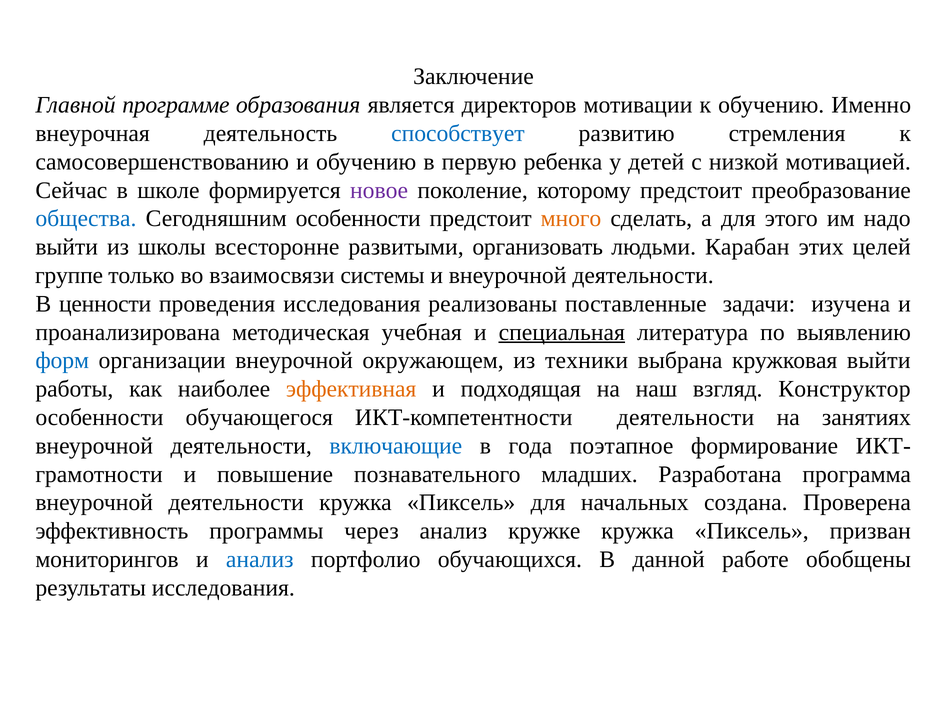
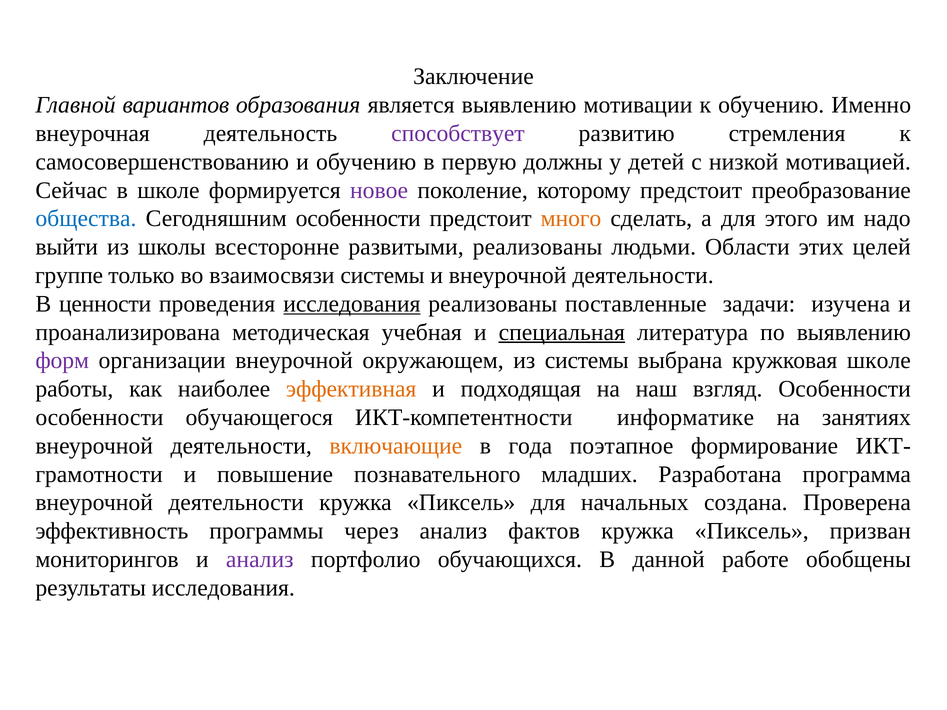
программе: программе -> вариантов
является директоров: директоров -> выявлению
способствует colour: blue -> purple
ребенка: ребенка -> должны
развитыми организовать: организовать -> реализованы
Карабан: Карабан -> Области
исследования at (352, 304) underline: none -> present
форм colour: blue -> purple
из техники: техники -> системы
кружковая выйти: выйти -> школе
взгляд Конструктор: Конструктор -> Особенности
ИКТ-компетентности деятельности: деятельности -> информатике
включающие colour: blue -> orange
кружке: кружке -> фактов
анализ at (260, 560) colour: blue -> purple
